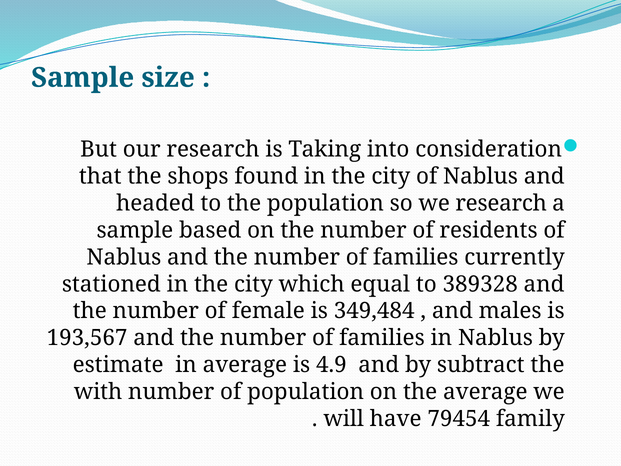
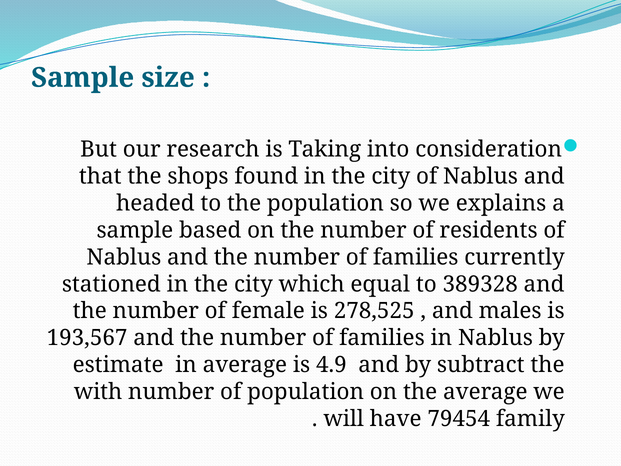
we research: research -> explains
349,484: 349,484 -> 278,525
